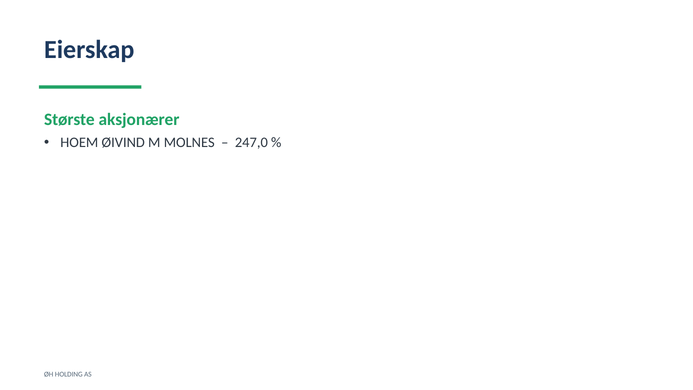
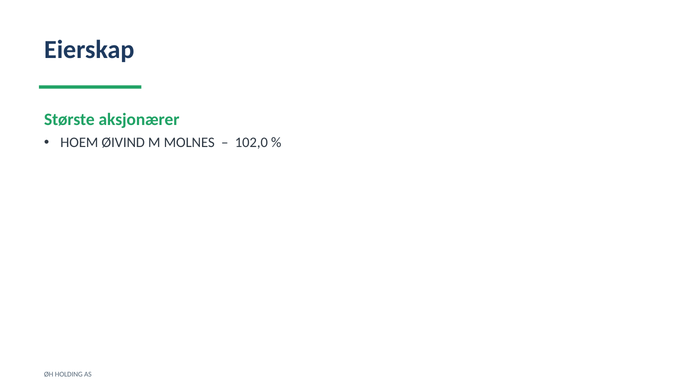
247,0: 247,0 -> 102,0
